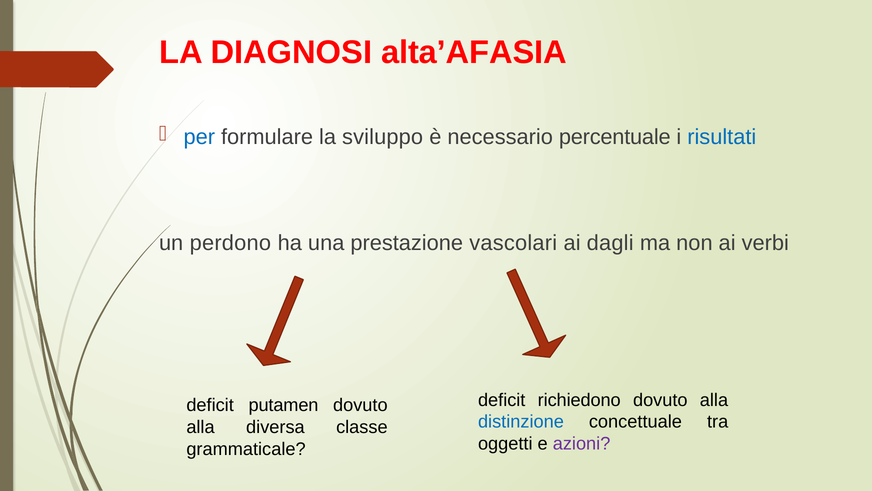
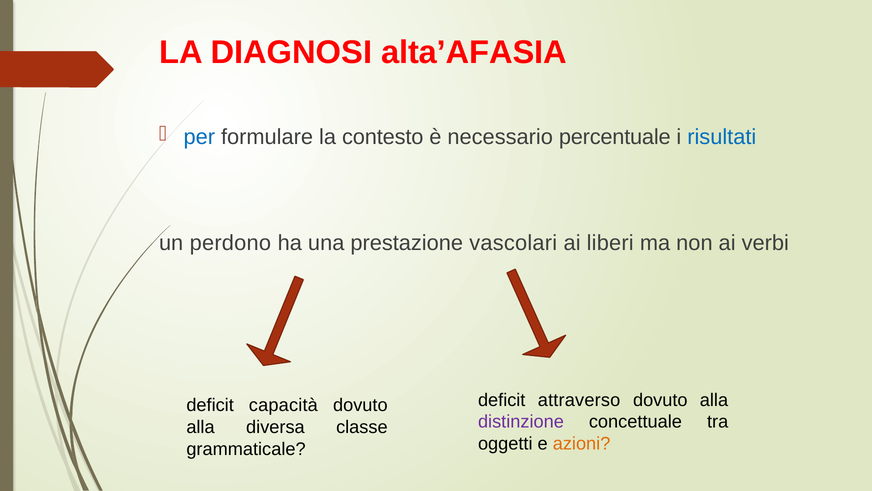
sviluppo: sviluppo -> contesto
dagli: dagli -> liberi
richiedono: richiedono -> attraverso
putamen: putamen -> capacità
distinzione colour: blue -> purple
azioni colour: purple -> orange
